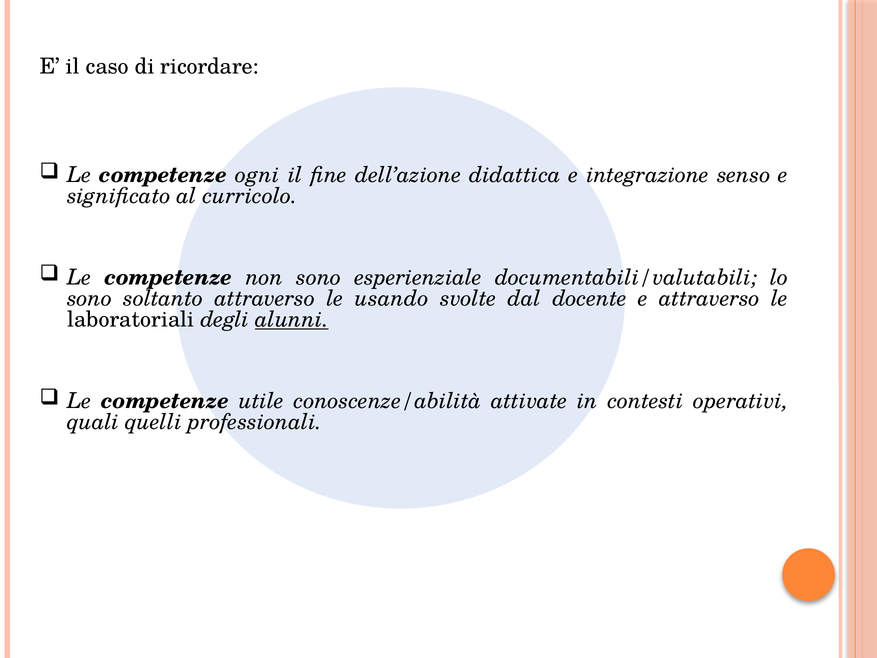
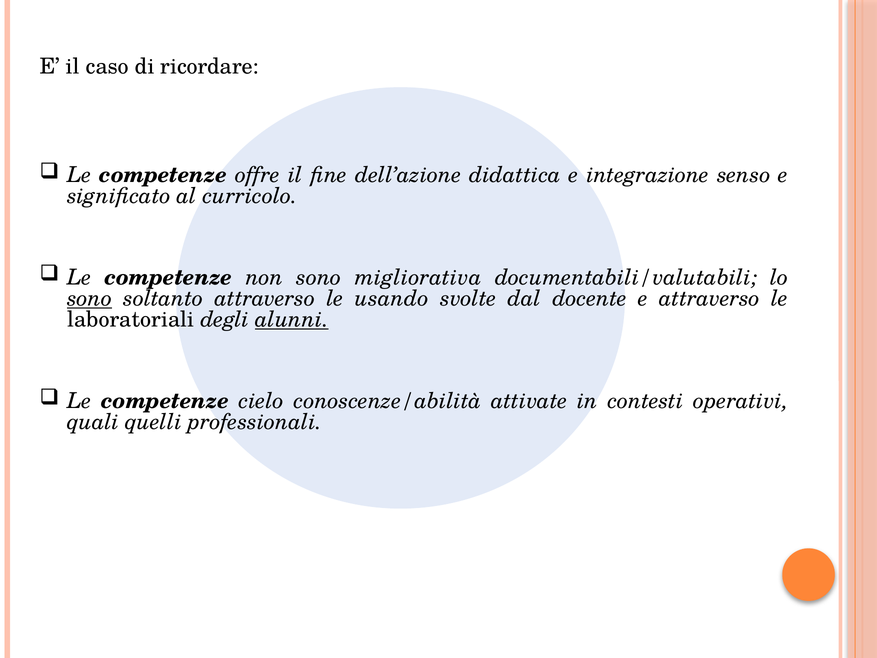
ogni: ogni -> offre
esperienziale: esperienziale -> migliorativa
sono at (90, 298) underline: none -> present
utile: utile -> cielo
